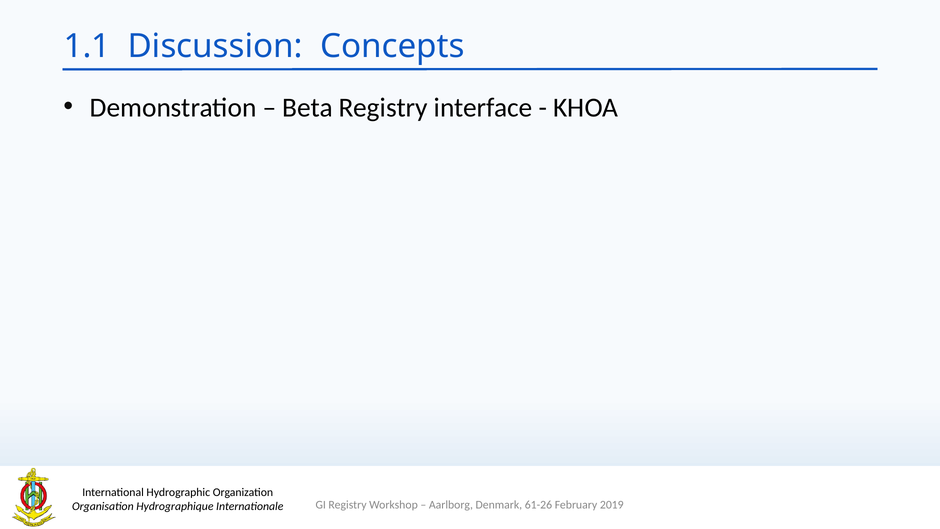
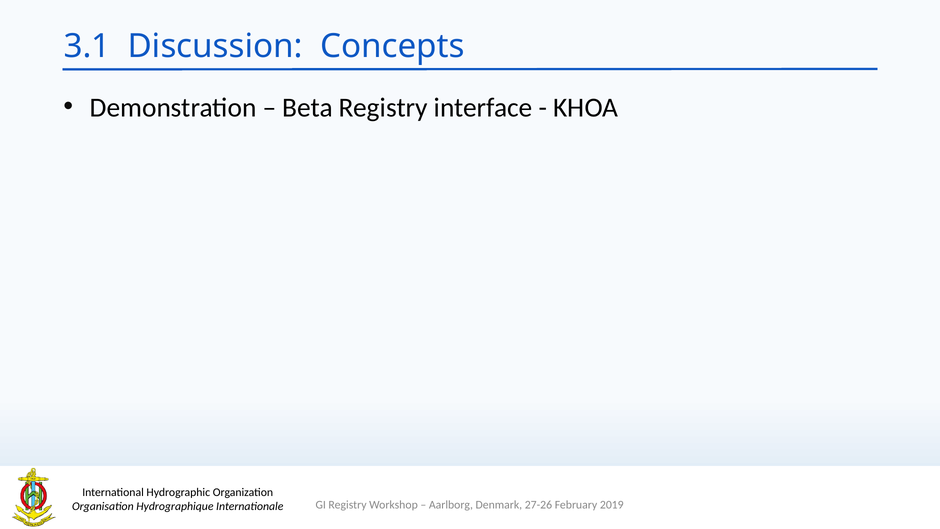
1.1: 1.1 -> 3.1
61-26: 61-26 -> 27-26
